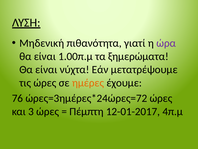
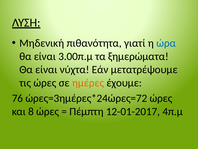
ώρα colour: purple -> blue
1.00π.μ: 1.00π.μ -> 3.00π.μ
3: 3 -> 8
